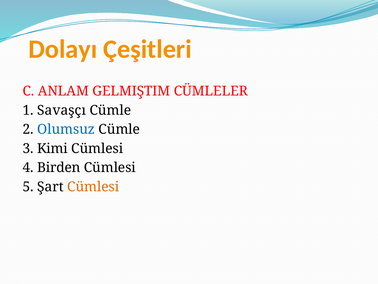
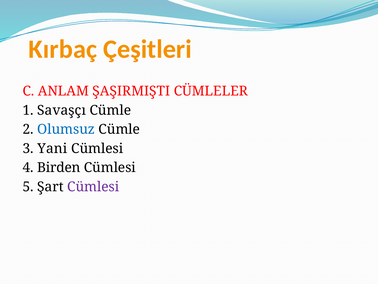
Dolayı: Dolayı -> Kırbaç
GELMIŞTIM: GELMIŞTIM -> ŞAŞIRMIŞTI
Kimi: Kimi -> Yani
Cümlesi at (93, 186) colour: orange -> purple
